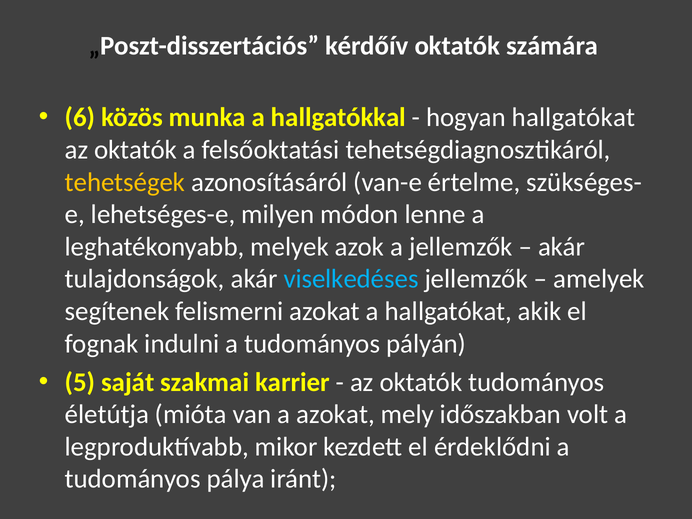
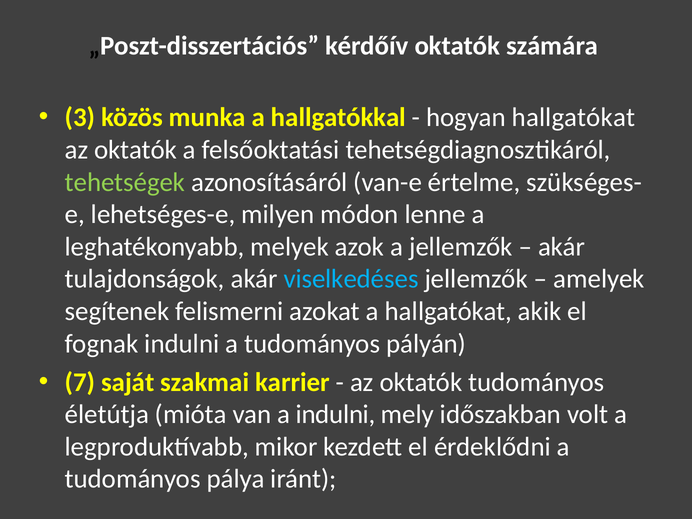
6: 6 -> 3
tehetségek colour: yellow -> light green
5: 5 -> 7
a azokat: azokat -> indulni
